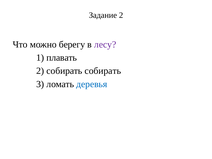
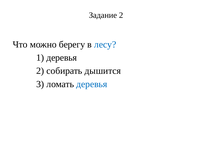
лесу colour: purple -> blue
1 плавать: плавать -> деревья
собирать собирать: собирать -> дышится
